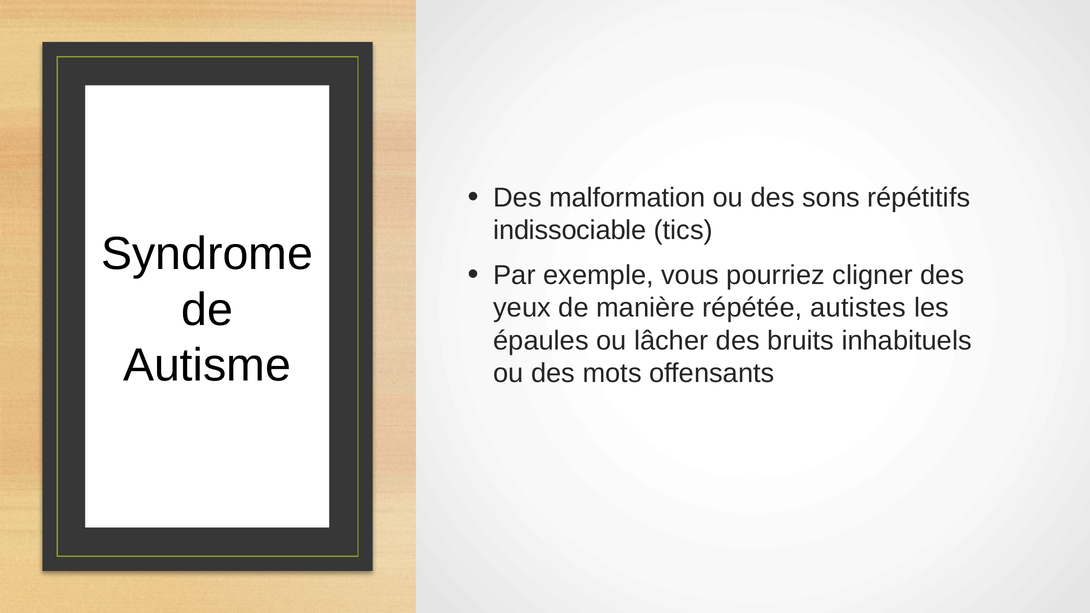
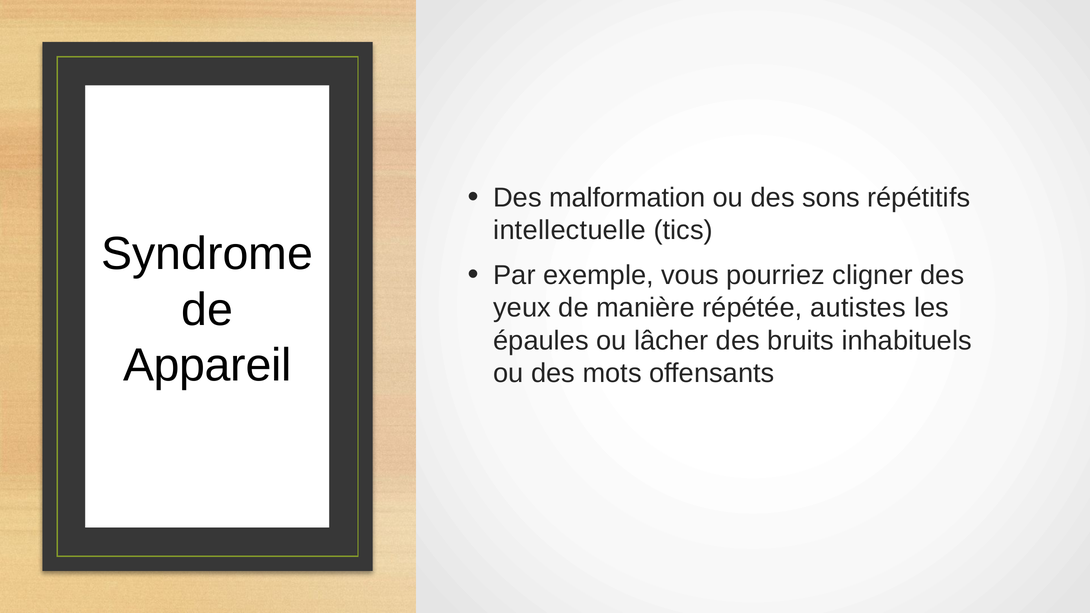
indissociable: indissociable -> intellectuelle
Autisme: Autisme -> Appareil
